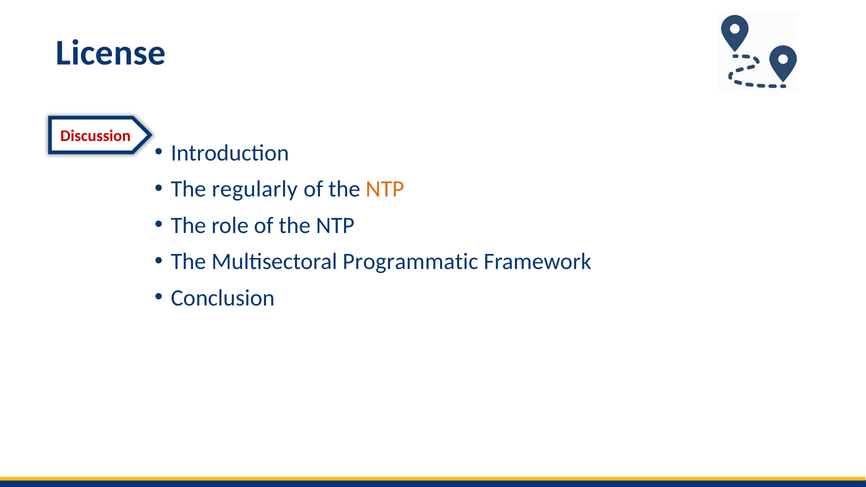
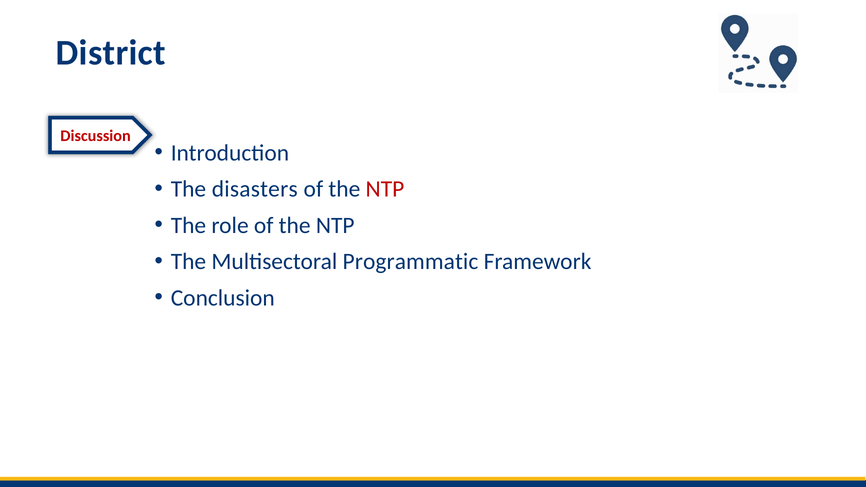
License: License -> District
regularly: regularly -> disasters
NTP at (385, 189) colour: orange -> red
